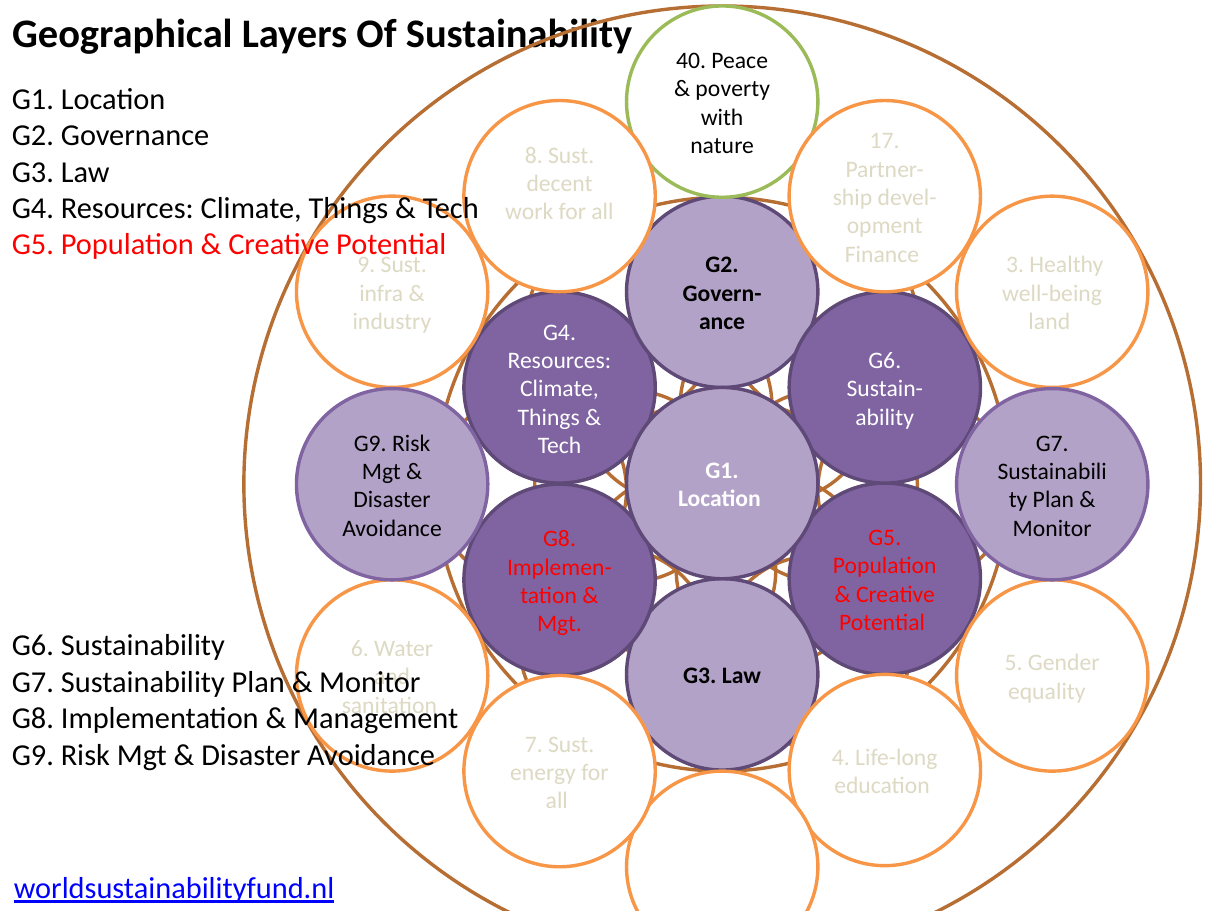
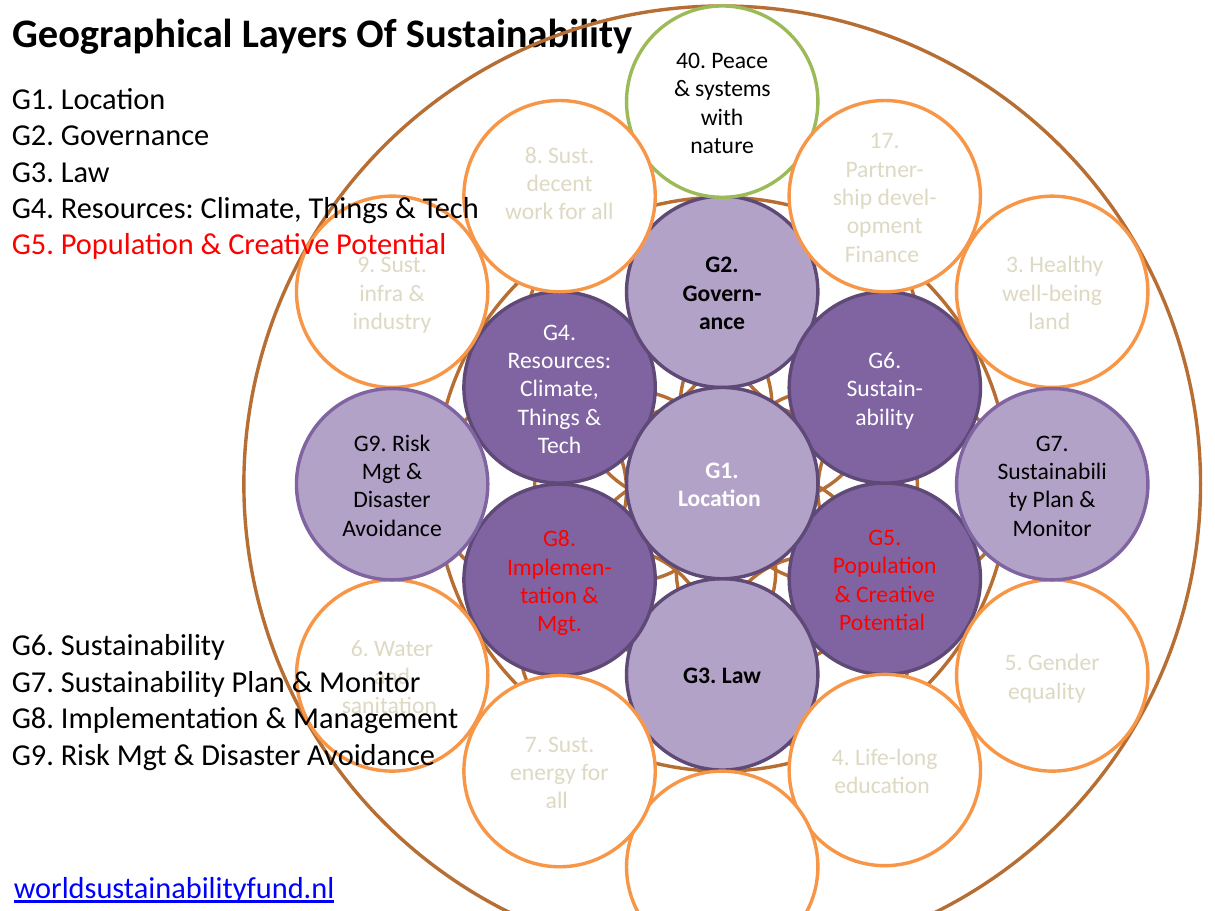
poverty: poverty -> systems
